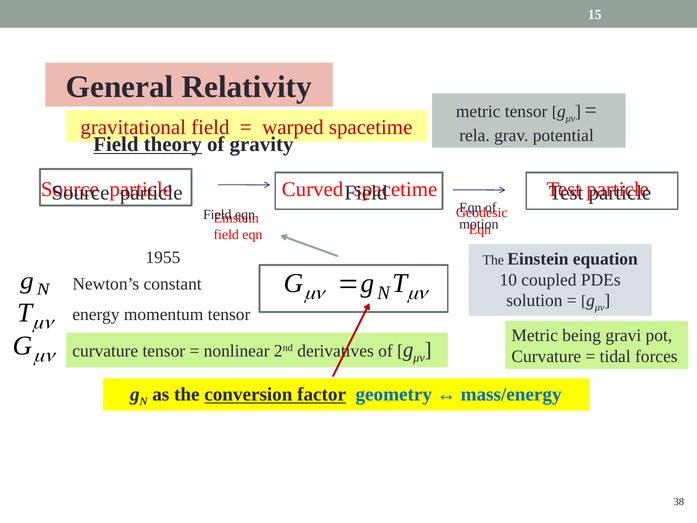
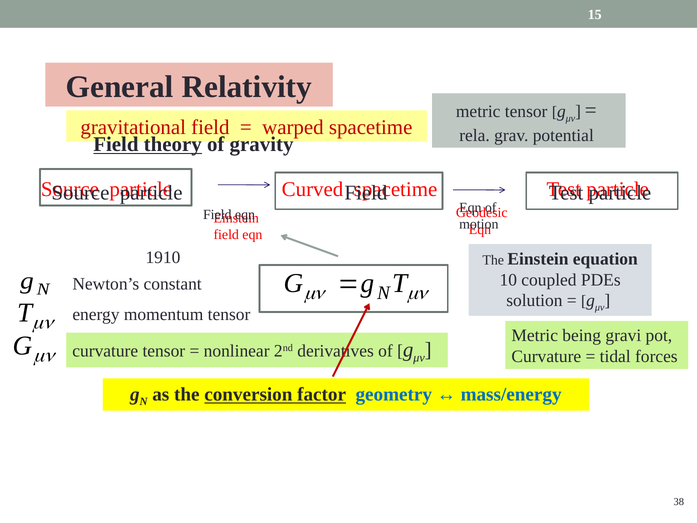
1955: 1955 -> 1910
